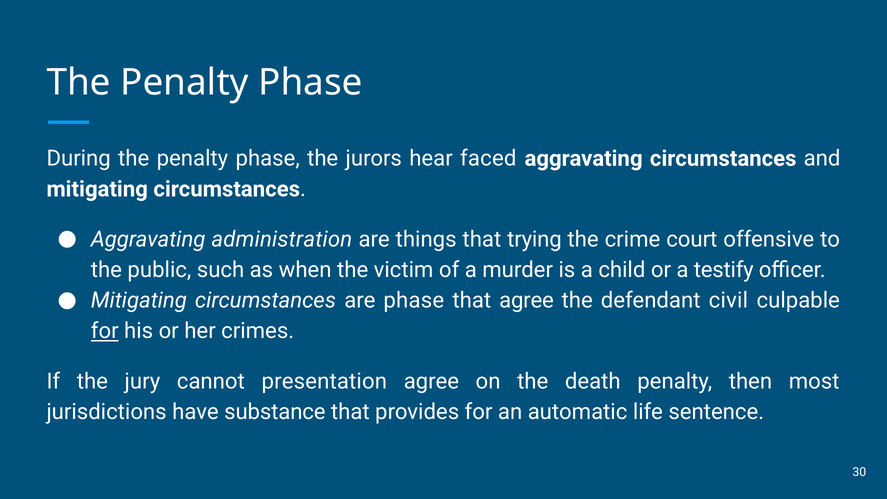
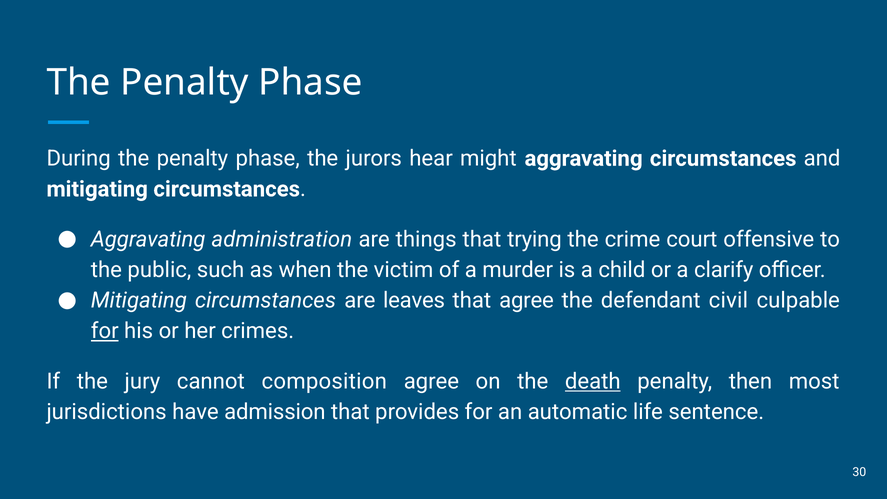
faced: faced -> might
testify: testify -> clarify
are phase: phase -> leaves
presentation: presentation -> composition
death underline: none -> present
substance: substance -> admission
